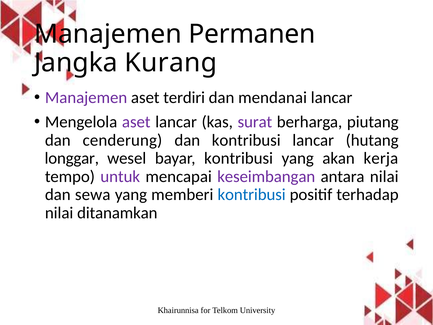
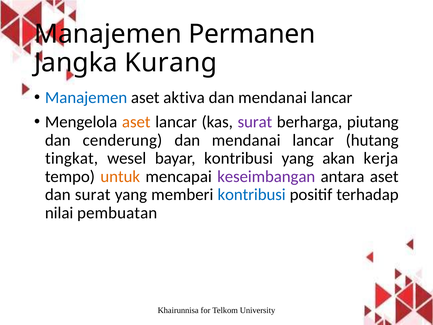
Manajemen at (86, 98) colour: purple -> blue
terdiri: terdiri -> aktiva
aset at (136, 122) colour: purple -> orange
kontribusi at (246, 140): kontribusi -> mendanai
longgar: longgar -> tingkat
untuk colour: purple -> orange
antara nilai: nilai -> aset
dan sewa: sewa -> surat
ditanamkan: ditanamkan -> pembuatan
